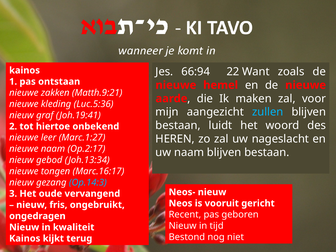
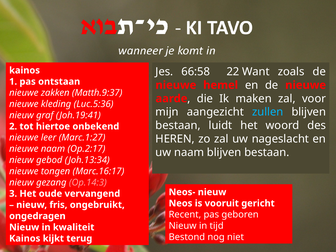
66:94: 66:94 -> 66:58
Matth.9:21: Matth.9:21 -> Matth.9:37
Op.14:3 colour: light blue -> pink
